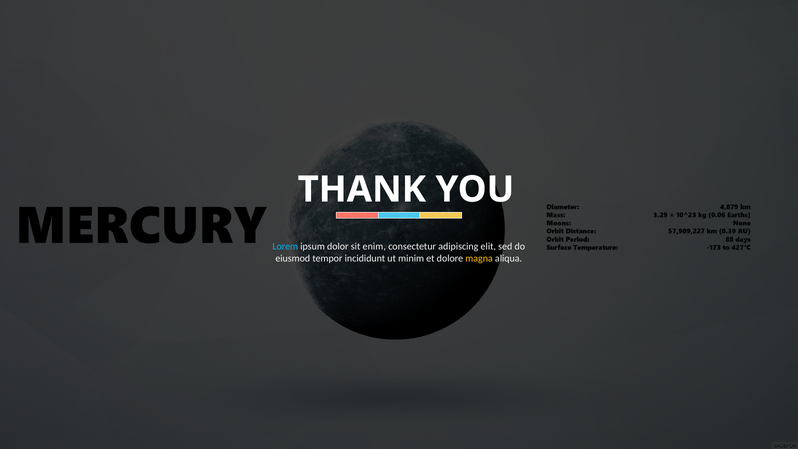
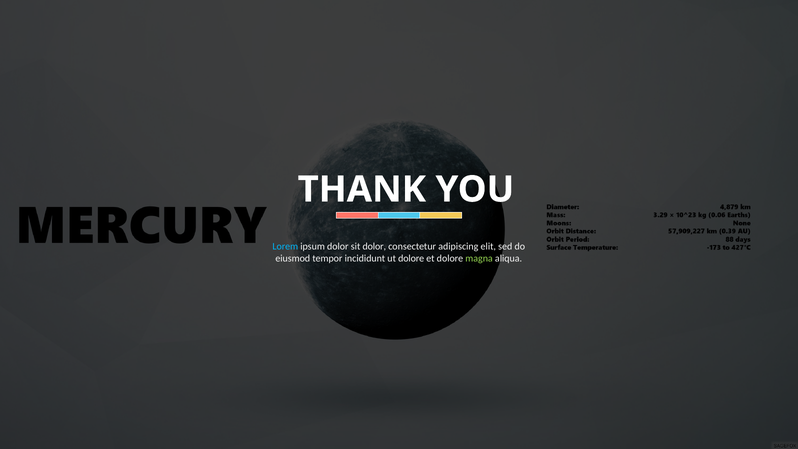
sit enim: enim -> dolor
ut minim: minim -> dolore
magna colour: yellow -> light green
